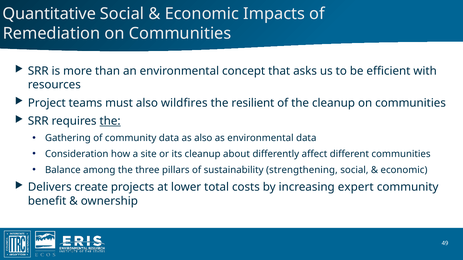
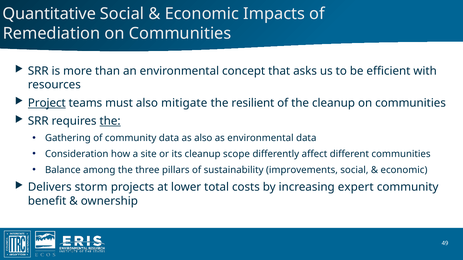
Project underline: none -> present
wildfires: wildfires -> mitigate
about: about -> scope
strengthening: strengthening -> improvements
create: create -> storm
